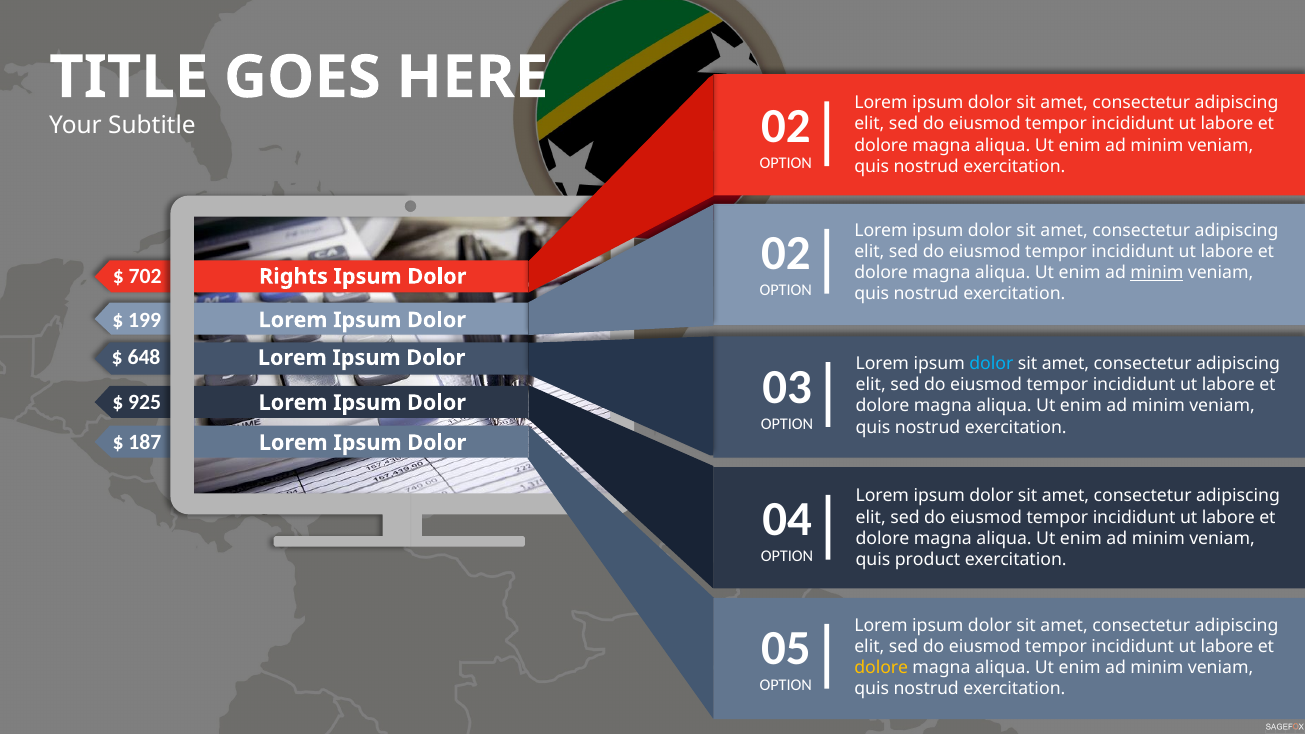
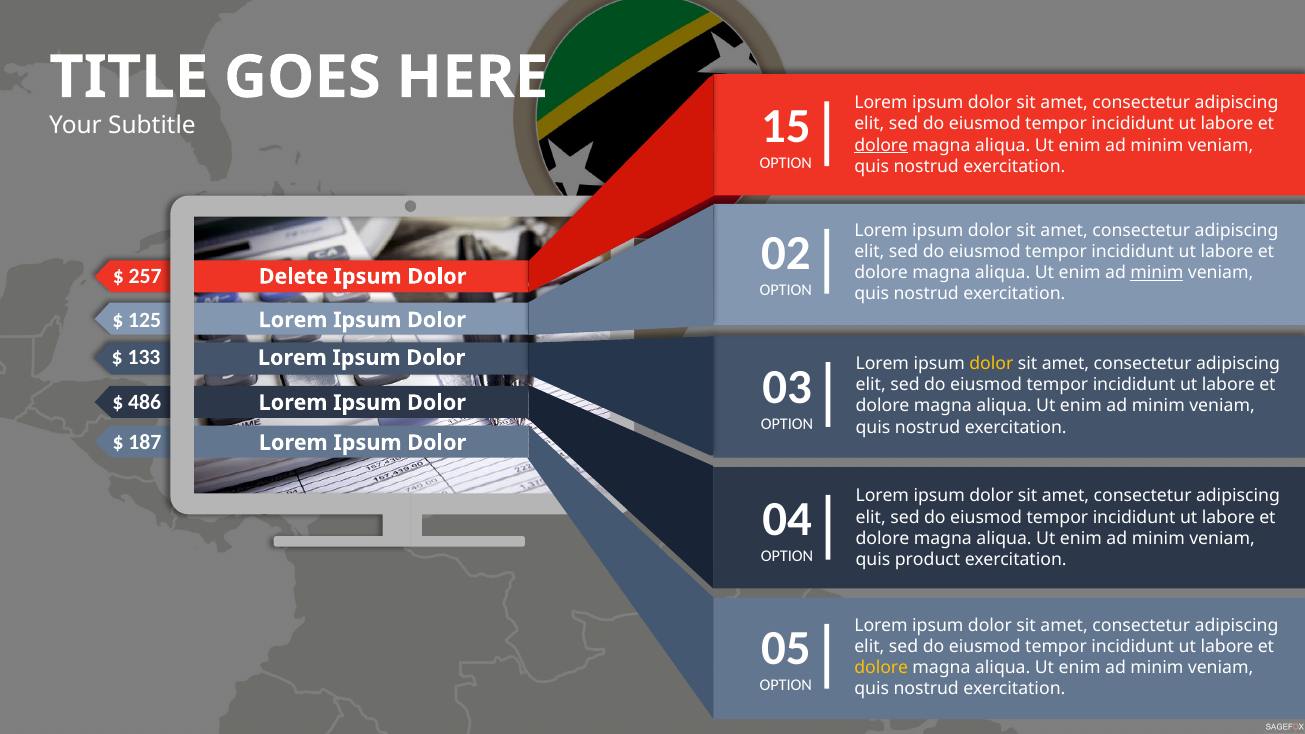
02 at (786, 126): 02 -> 15
dolore at (881, 145) underline: none -> present
702: 702 -> 257
Rights: Rights -> Delete
199: 199 -> 125
648: 648 -> 133
dolor at (991, 364) colour: light blue -> yellow
925: 925 -> 486
